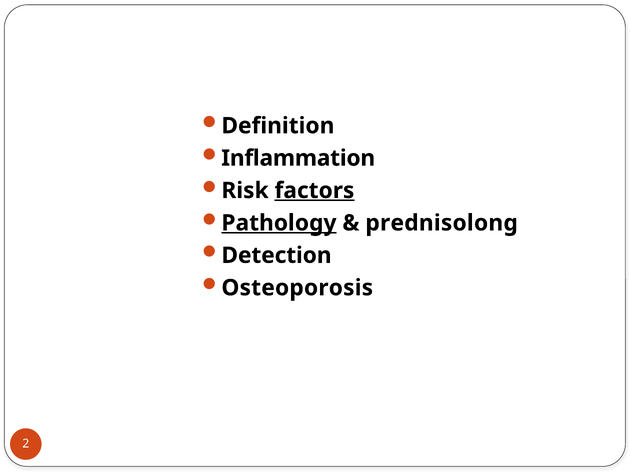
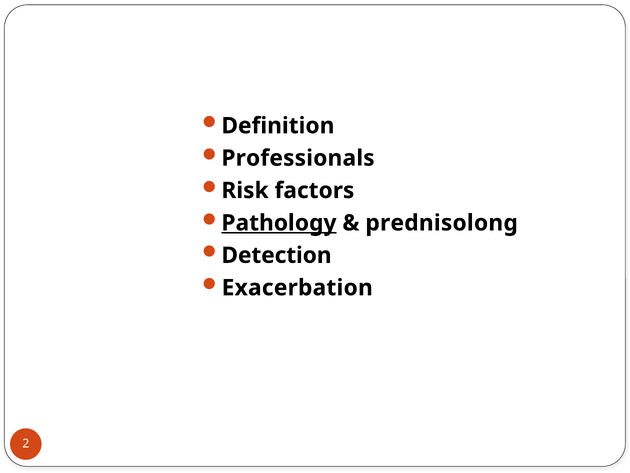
Inflammation: Inflammation -> Professionals
factors underline: present -> none
Osteoporosis: Osteoporosis -> Exacerbation
